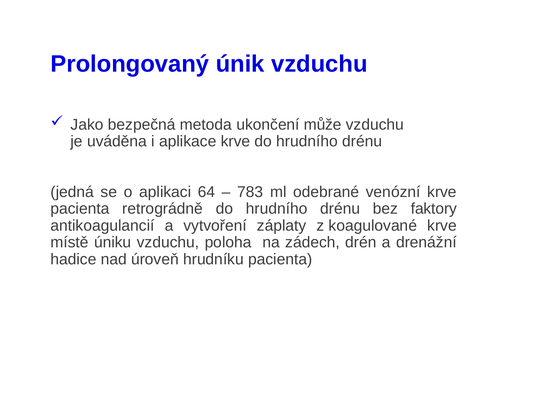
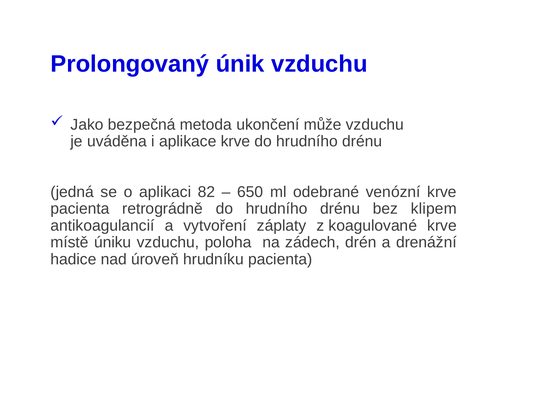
64: 64 -> 82
783: 783 -> 650
faktory: faktory -> klipem
